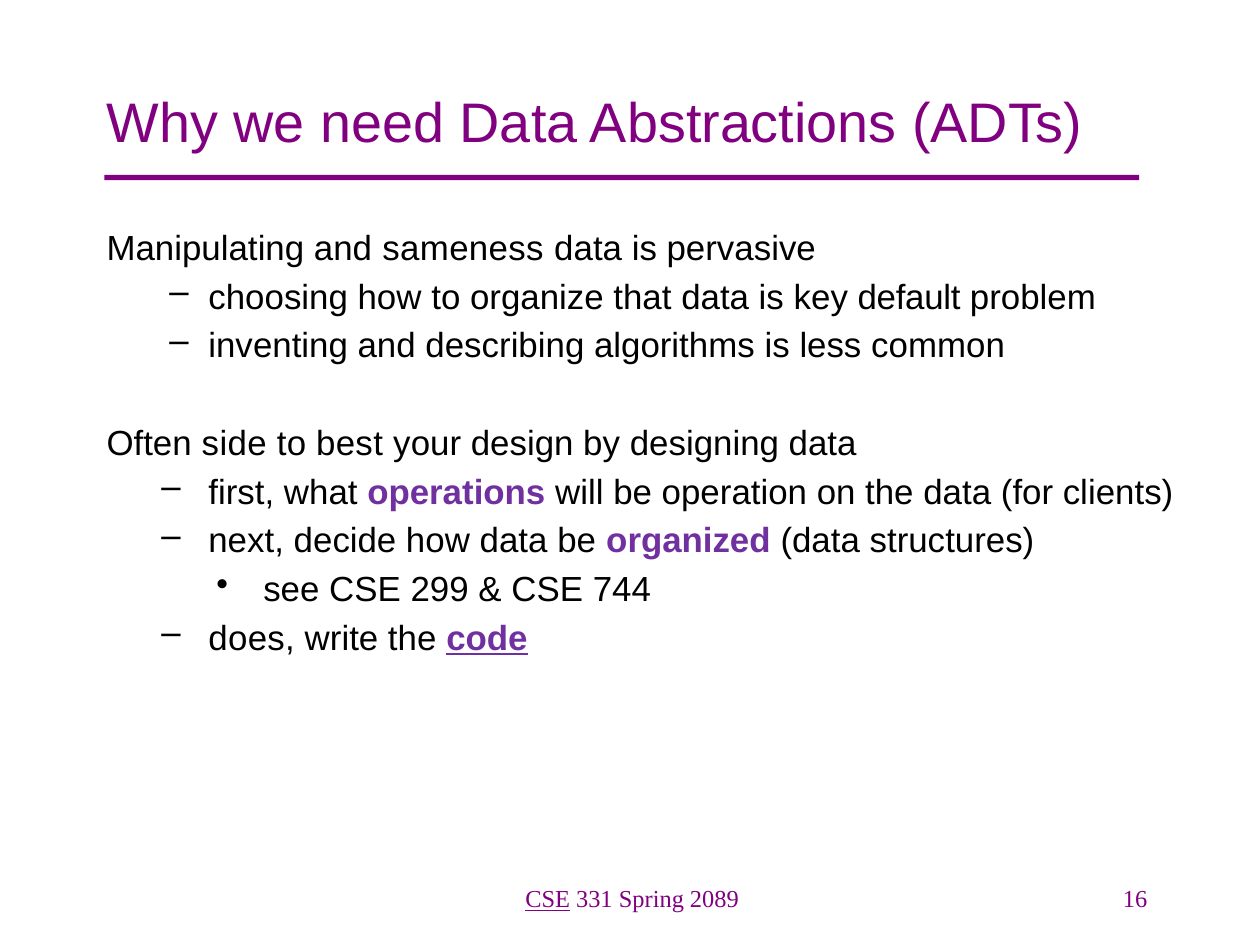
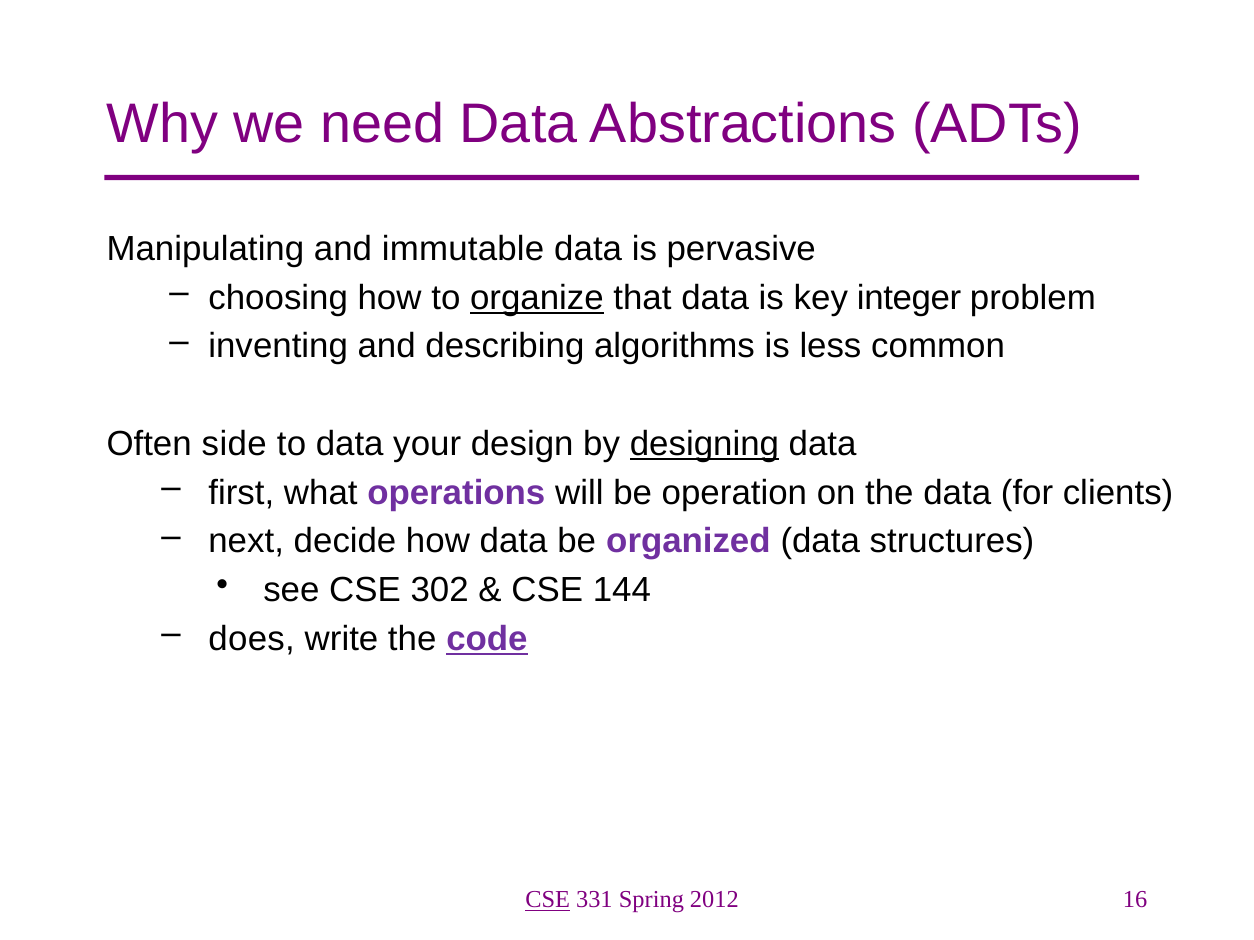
sameness: sameness -> immutable
organize underline: none -> present
default: default -> integer
to best: best -> data
designing underline: none -> present
299: 299 -> 302
744: 744 -> 144
2089: 2089 -> 2012
